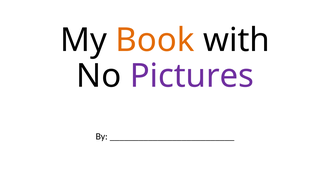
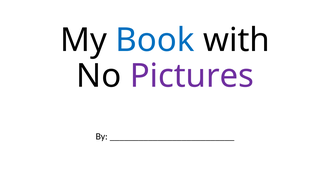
Book colour: orange -> blue
